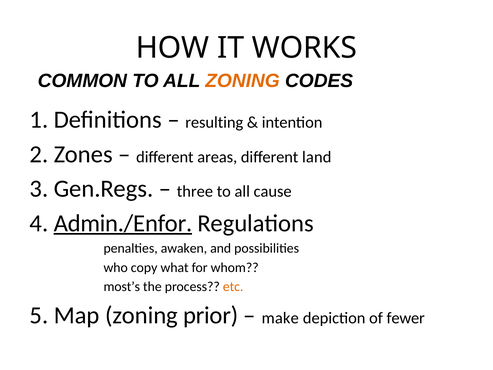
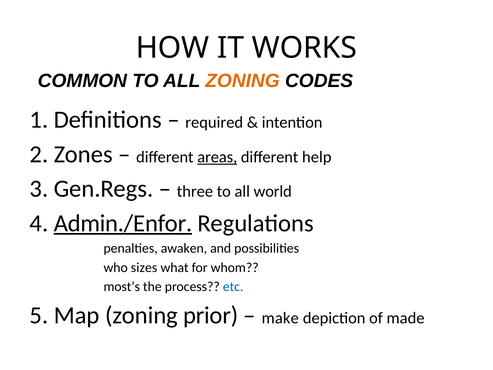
resulting: resulting -> required
areas underline: none -> present
land: land -> help
cause: cause -> world
copy: copy -> sizes
etc colour: orange -> blue
fewer: fewer -> made
